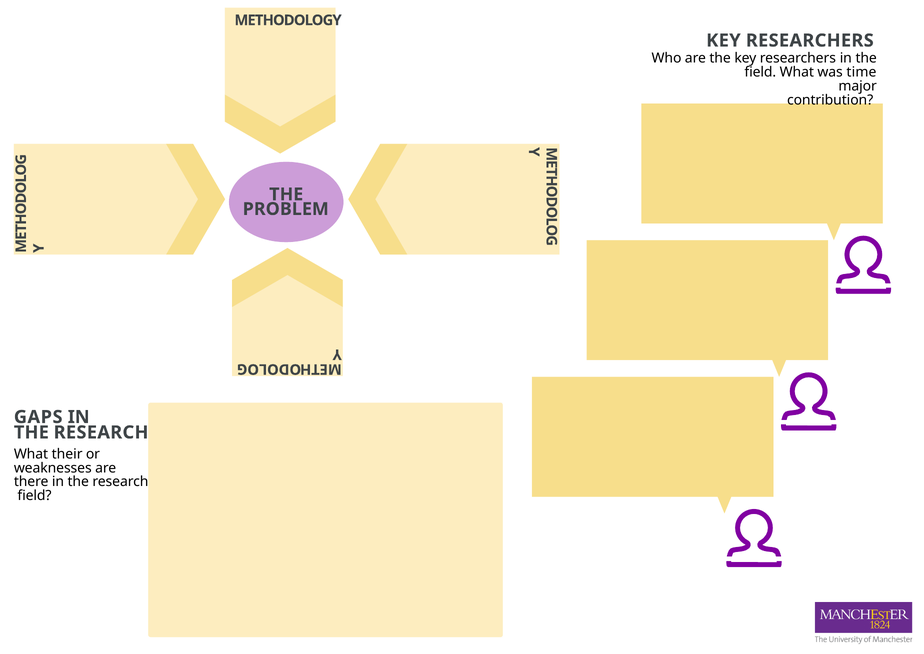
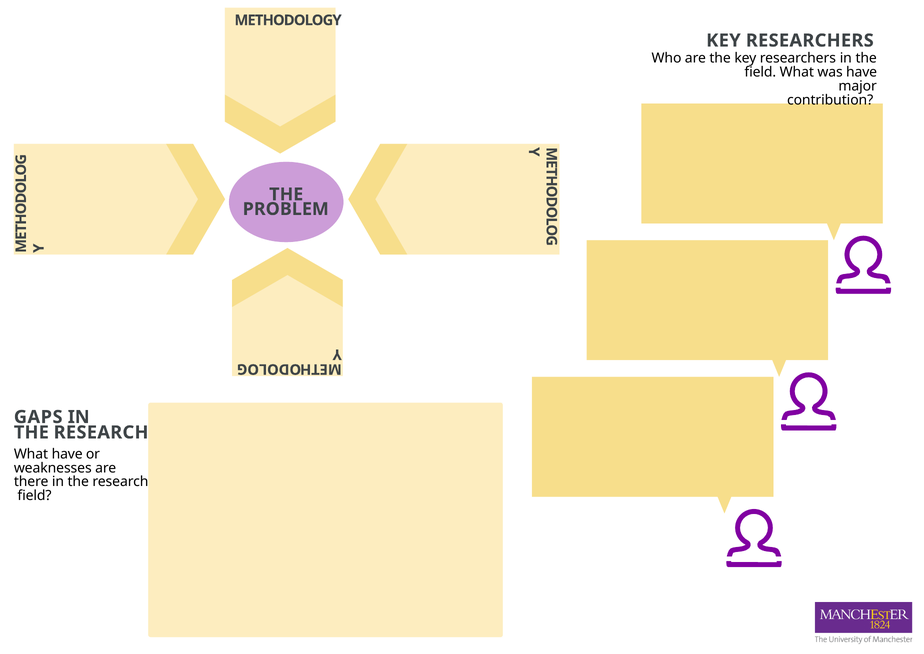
was time: time -> have
What their: their -> have
